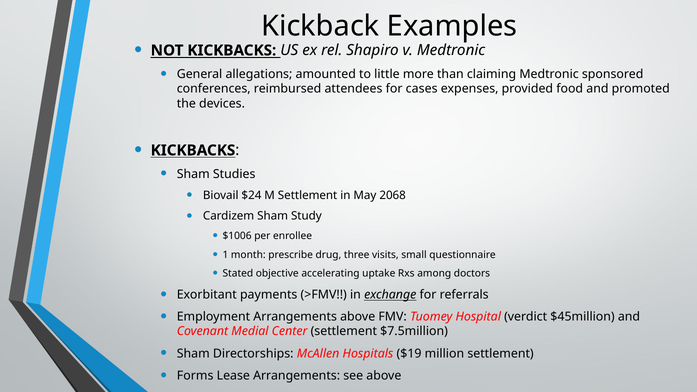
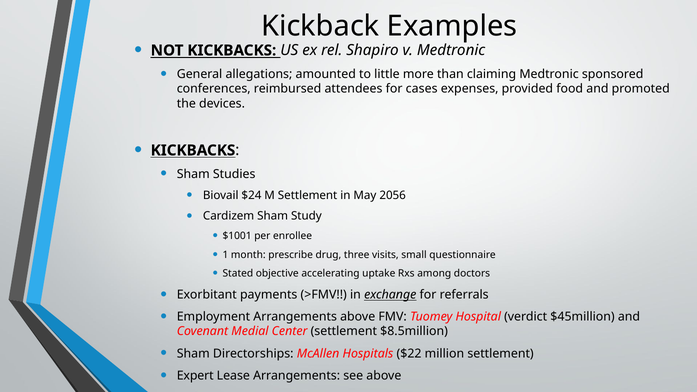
2068: 2068 -> 2056
$1006: $1006 -> $1001
$7.5million: $7.5million -> $8.5million
$19: $19 -> $22
Forms: Forms -> Expert
